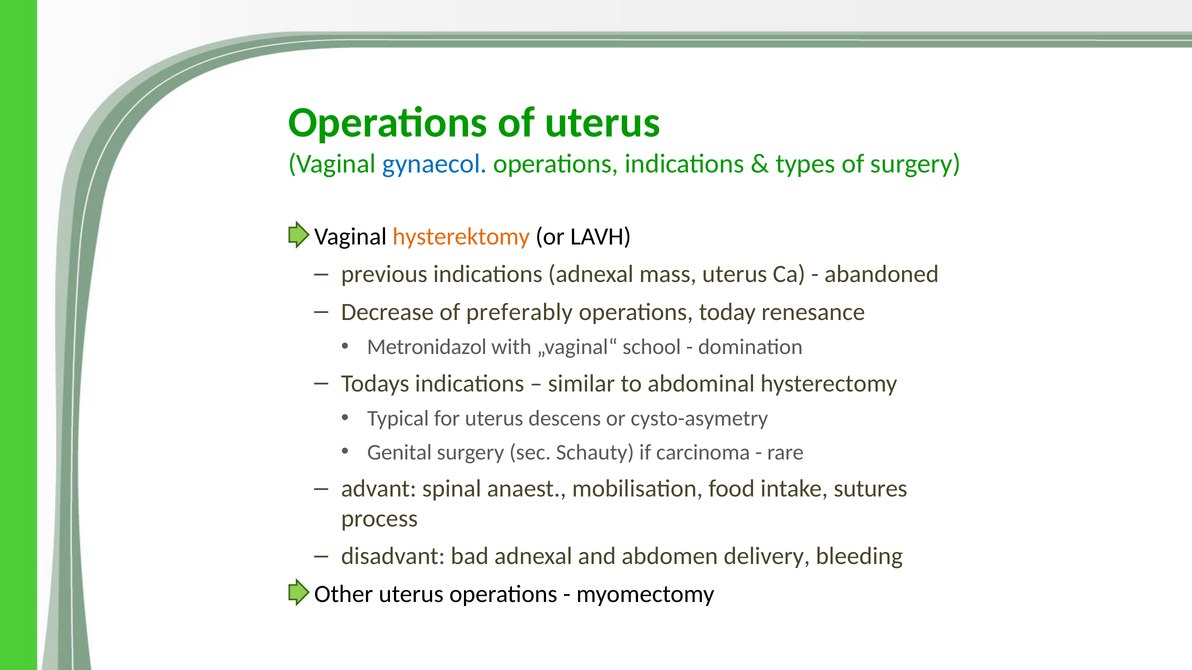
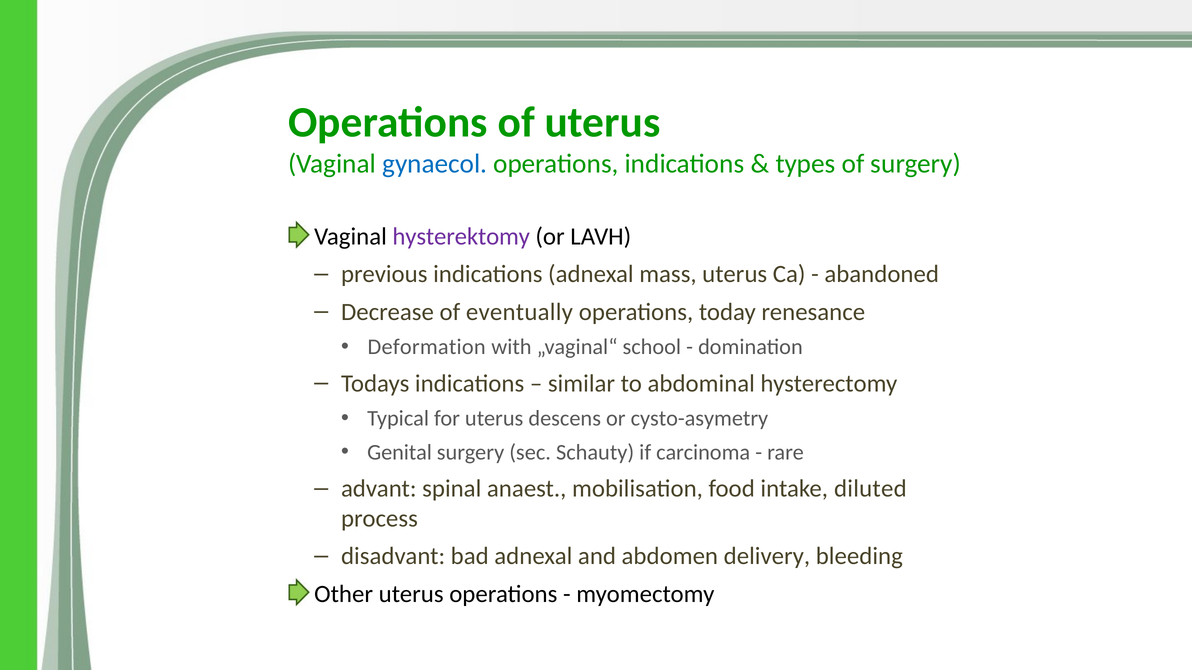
hysterektomy colour: orange -> purple
preferably: preferably -> eventually
Metronidazol: Metronidazol -> Deformation
sutures: sutures -> diluted
